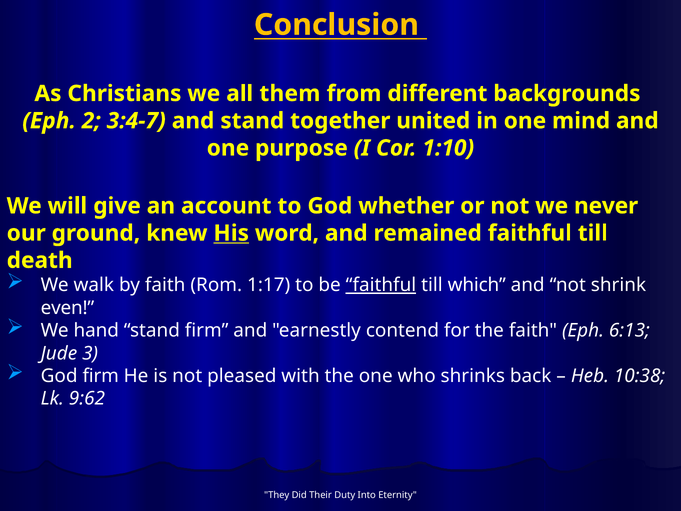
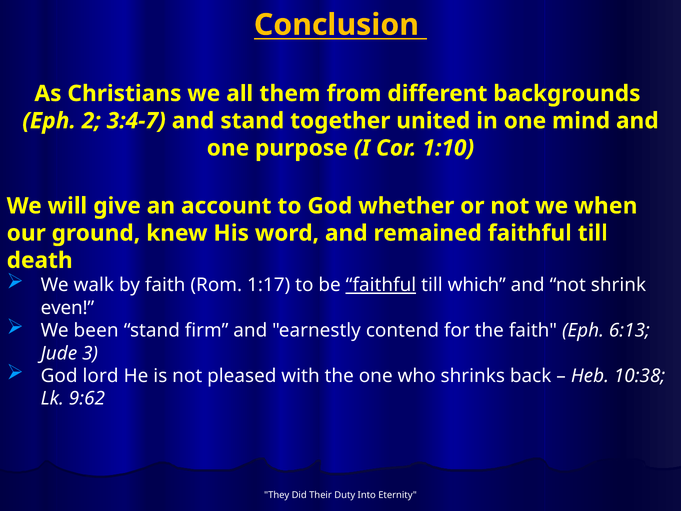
never: never -> when
His underline: present -> none
hand: hand -> been
God firm: firm -> lord
